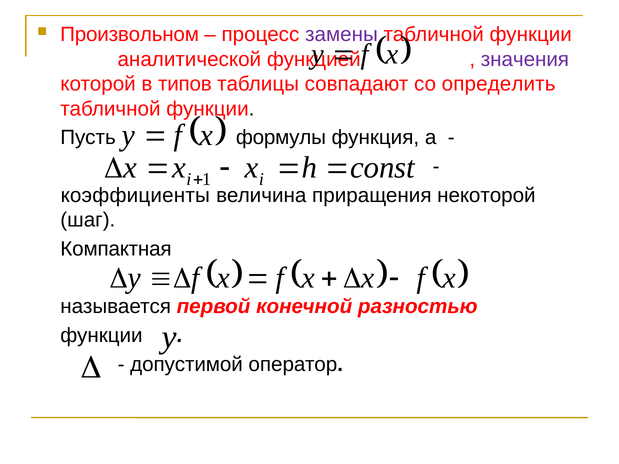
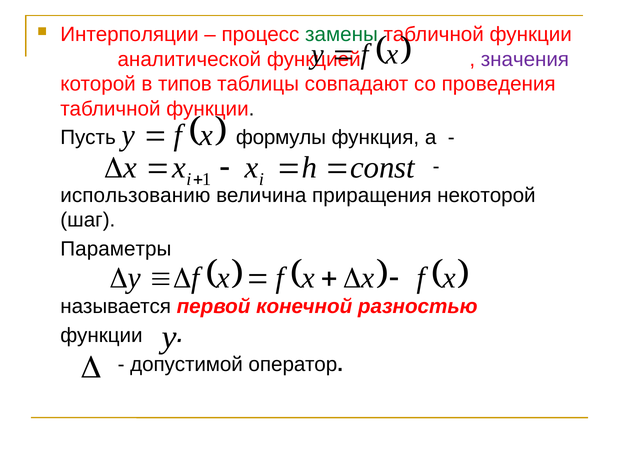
Произвольном: Произвольном -> Интерполяции
замены colour: purple -> green
определить: определить -> проведения
коэффициенты: коэффициенты -> использованию
Компактная: Компактная -> Параметры
